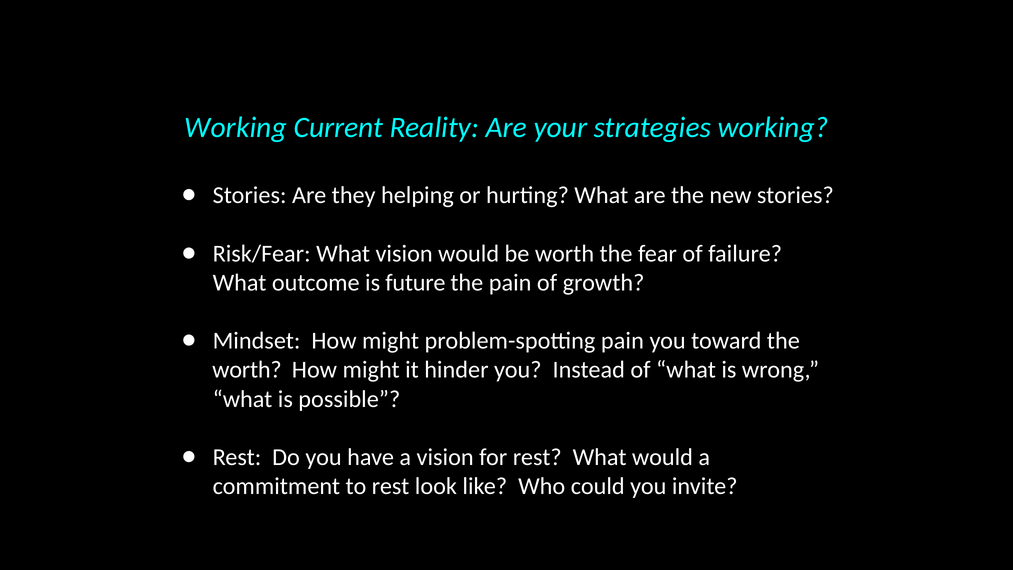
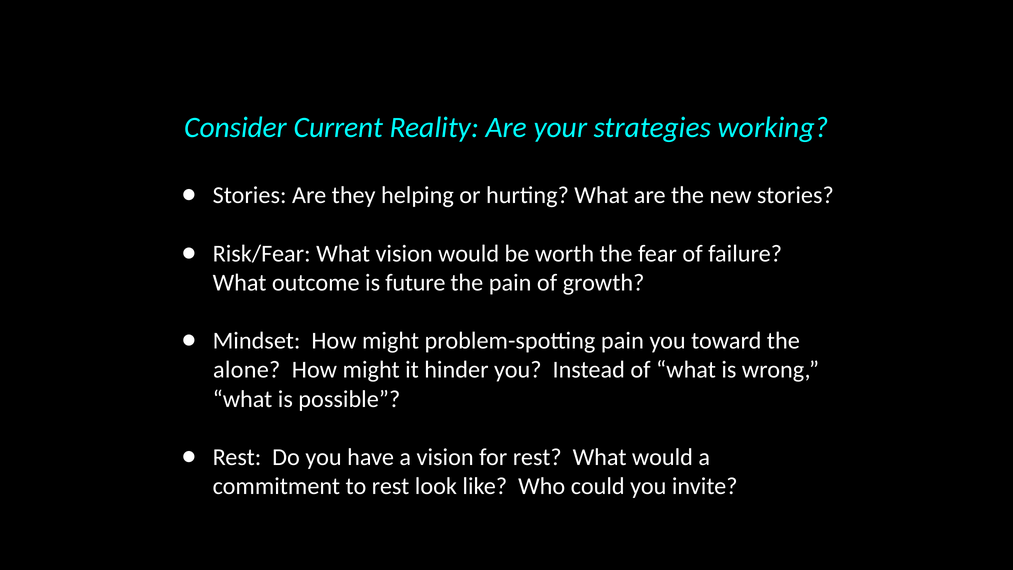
Working at (236, 128): Working -> Consider
worth at (247, 370): worth -> alone
